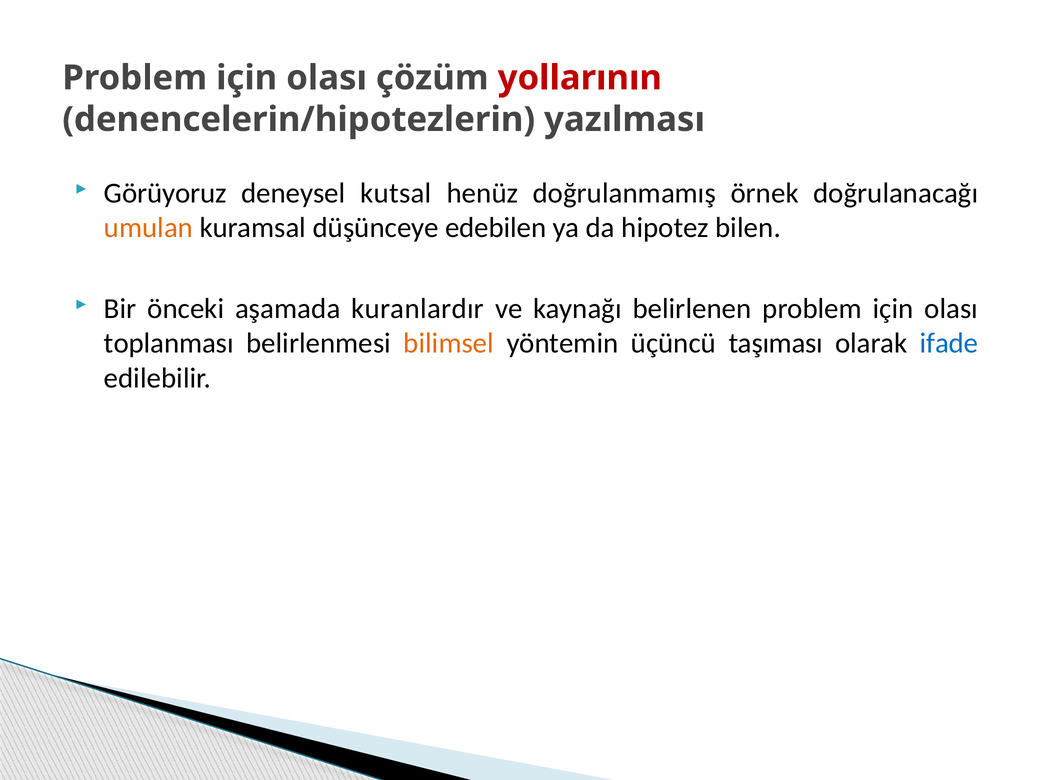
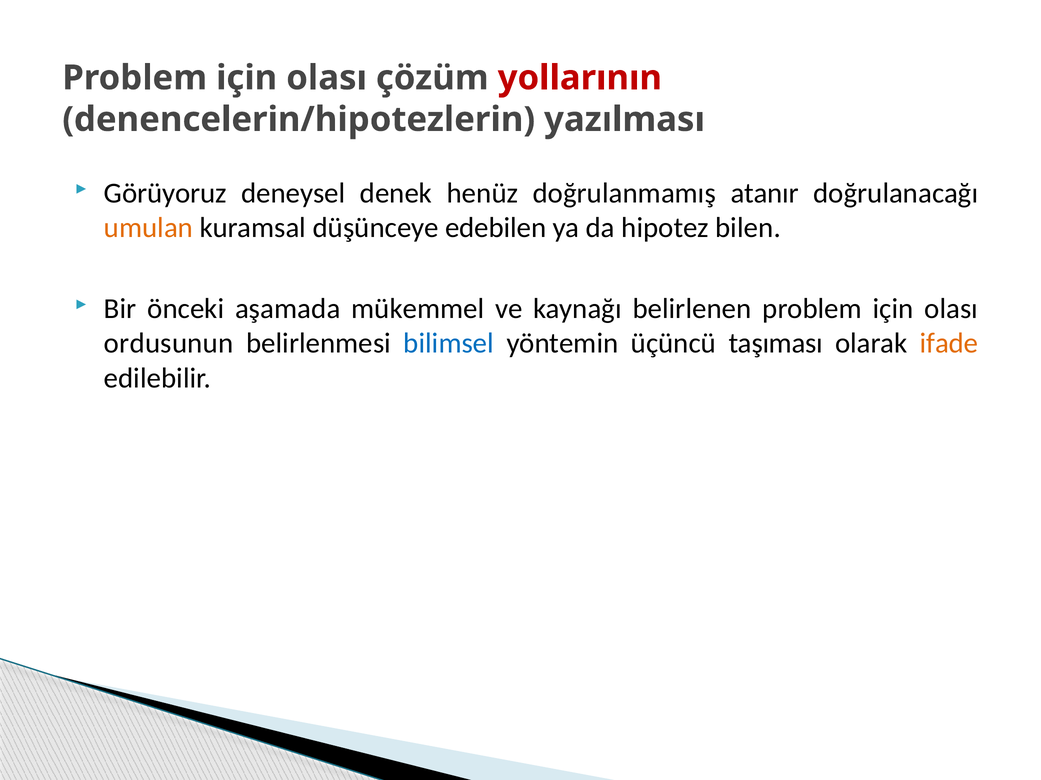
kutsal: kutsal -> denek
örnek: örnek -> atanır
kuranlardır: kuranlardır -> mükemmel
toplanması: toplanması -> ordusunun
bilimsel colour: orange -> blue
ifade colour: blue -> orange
